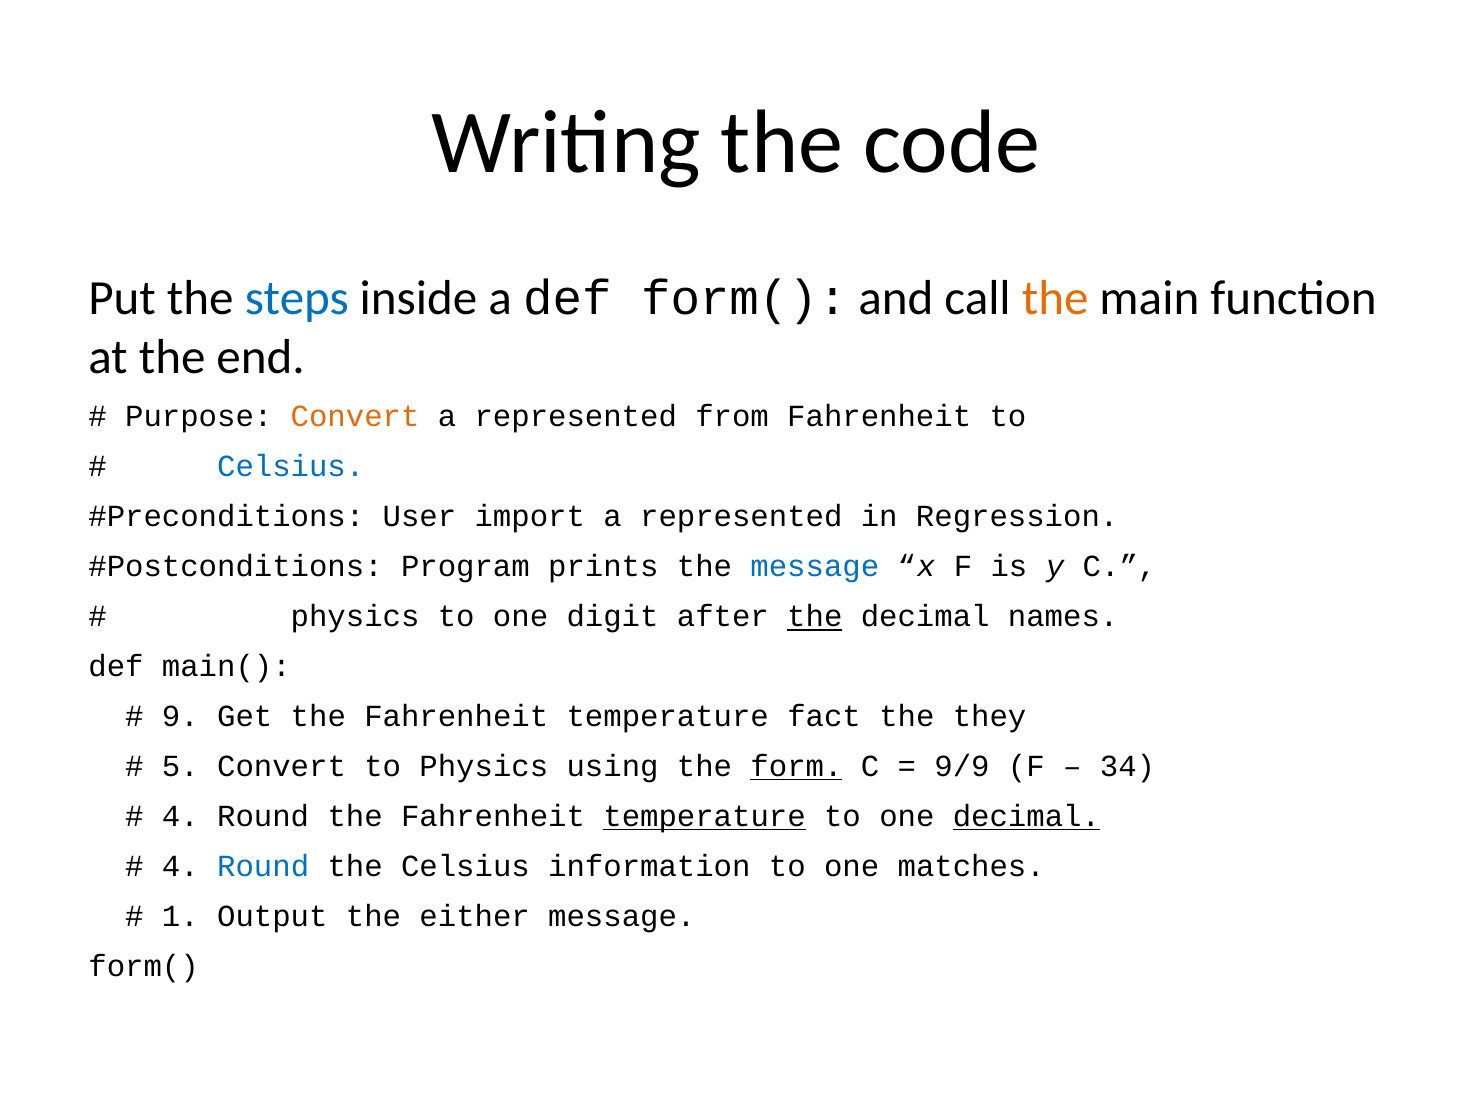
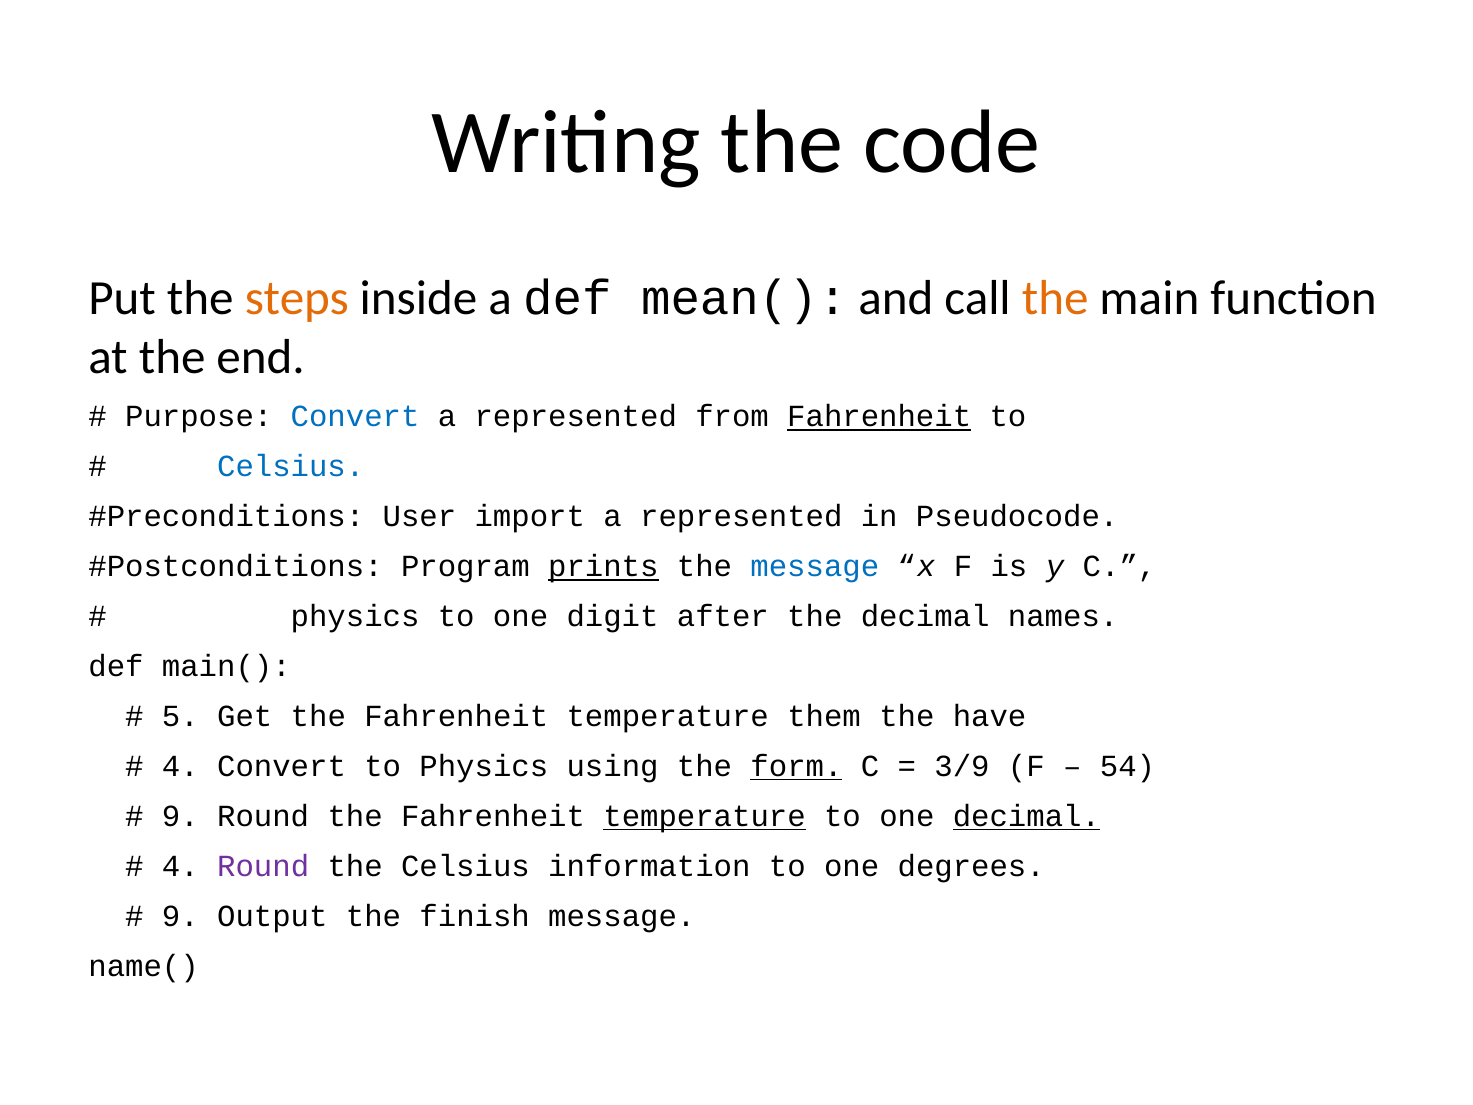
steps colour: blue -> orange
def form(: form( -> mean(
Convert at (355, 417) colour: orange -> blue
Fahrenheit at (879, 417) underline: none -> present
Regression: Regression -> Pseudocode
prints underline: none -> present
the at (815, 616) underline: present -> none
9: 9 -> 5
fact: fact -> them
they: they -> have
5 at (180, 766): 5 -> 4
9/9: 9/9 -> 3/9
34: 34 -> 54
4 at (180, 816): 4 -> 9
Round at (263, 866) colour: blue -> purple
matches: matches -> degrees
1 at (180, 916): 1 -> 9
either: either -> finish
form( at (144, 966): form( -> name(
